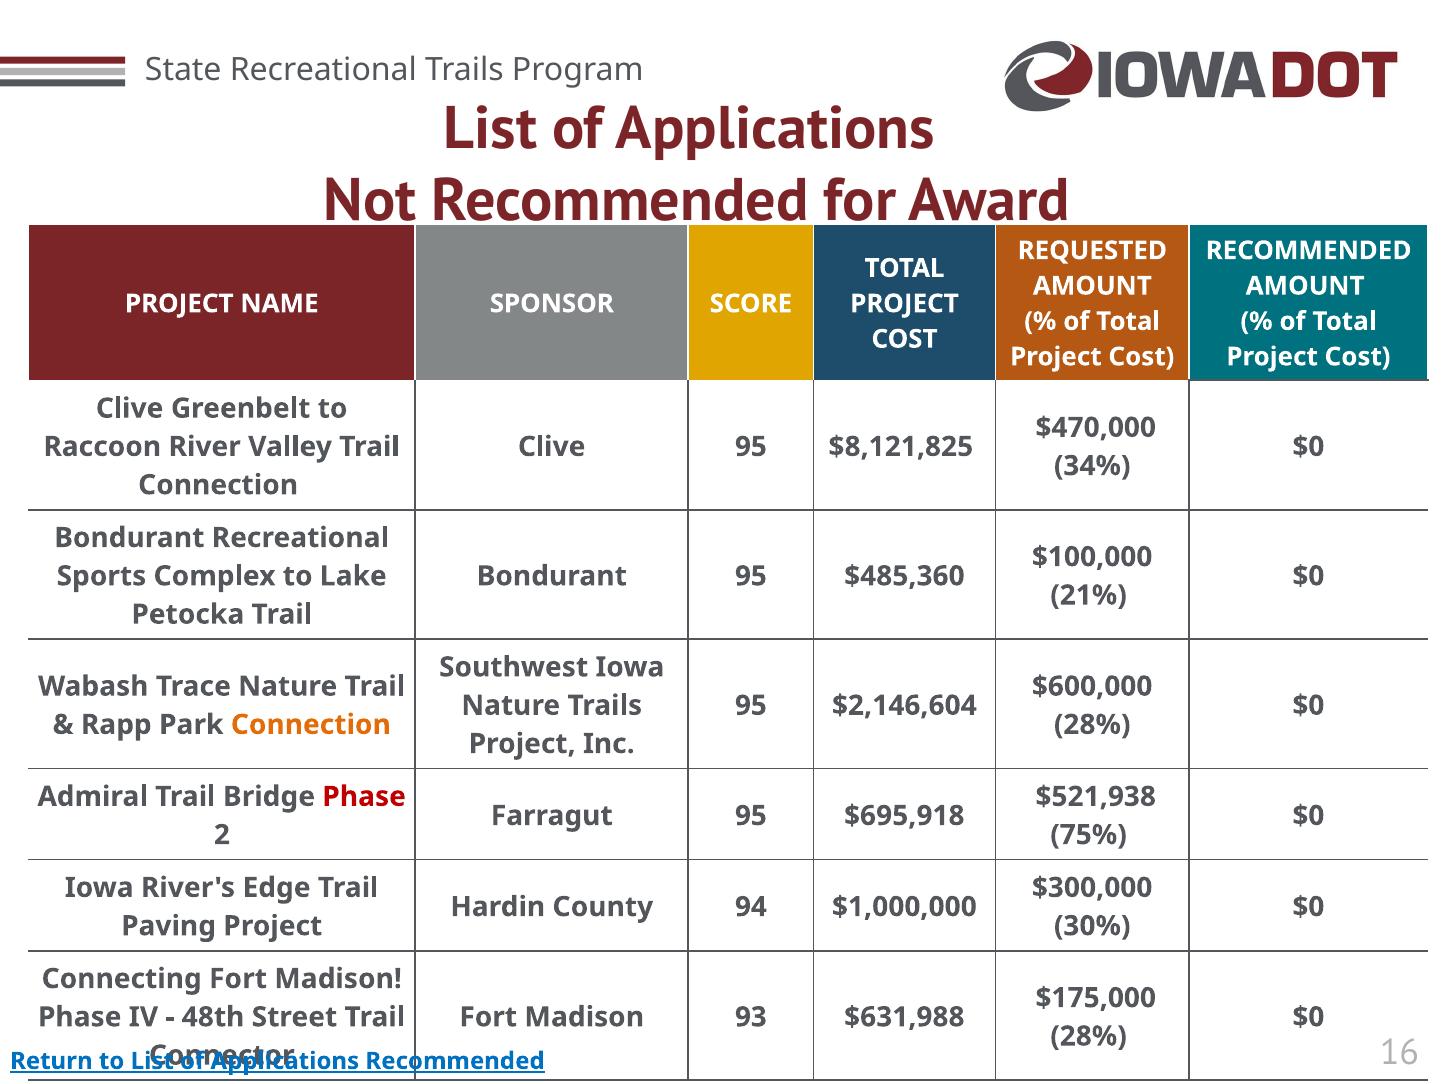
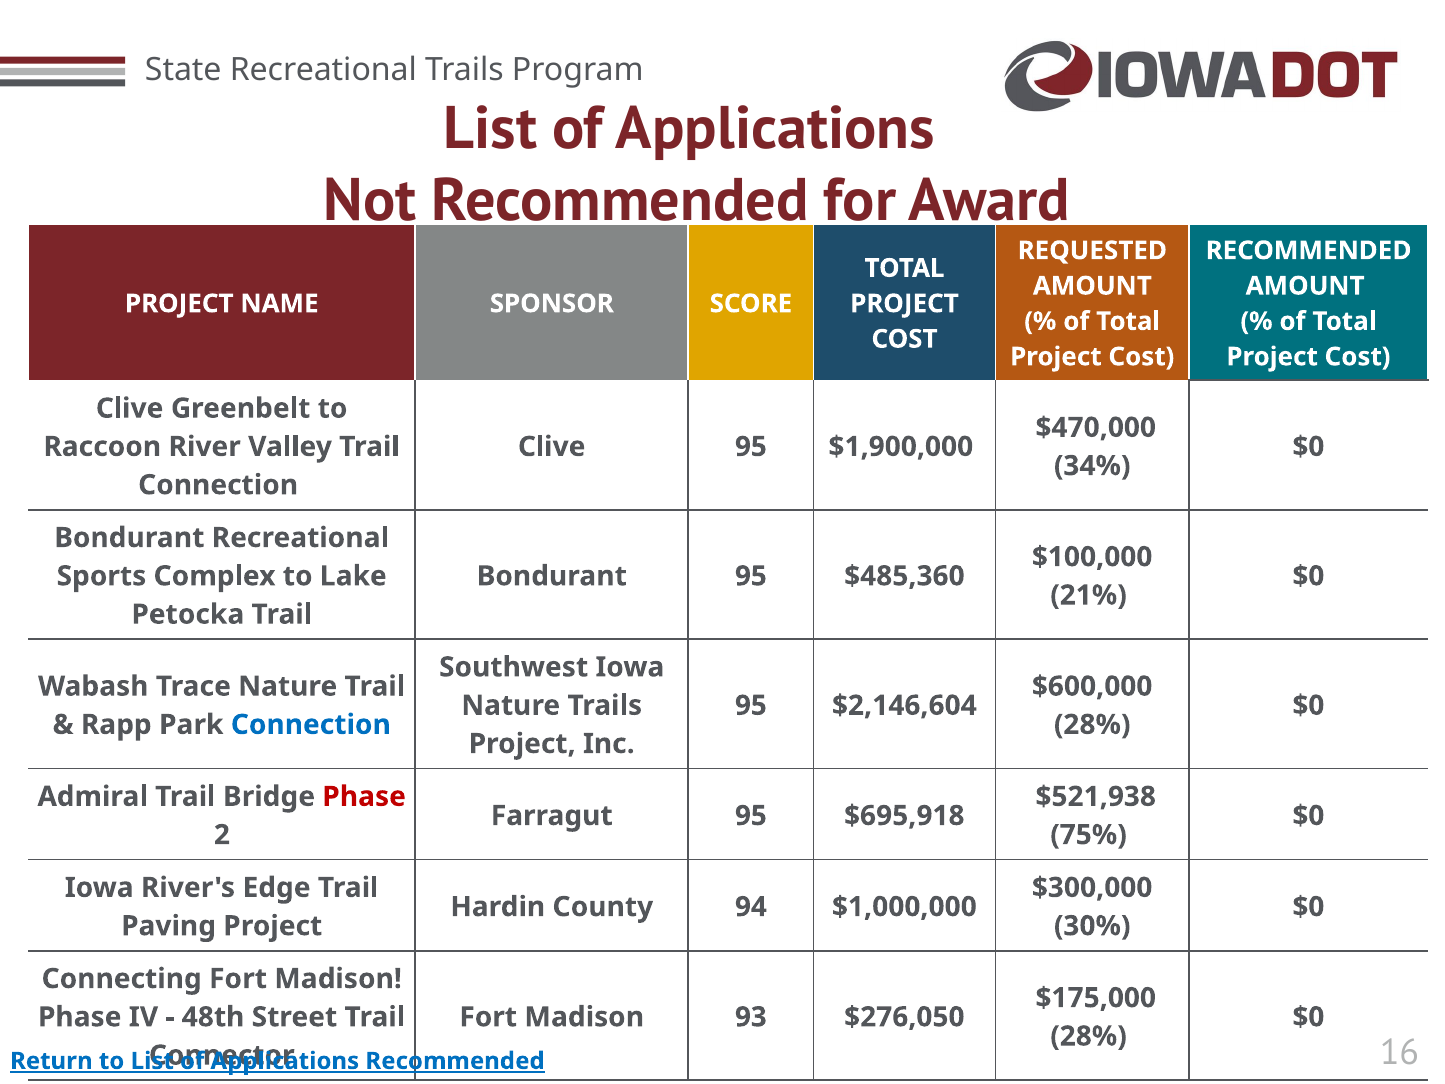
$8,121,825: $8,121,825 -> $1,900,000
Connection at (311, 724) colour: orange -> blue
$631,988: $631,988 -> $276,050
